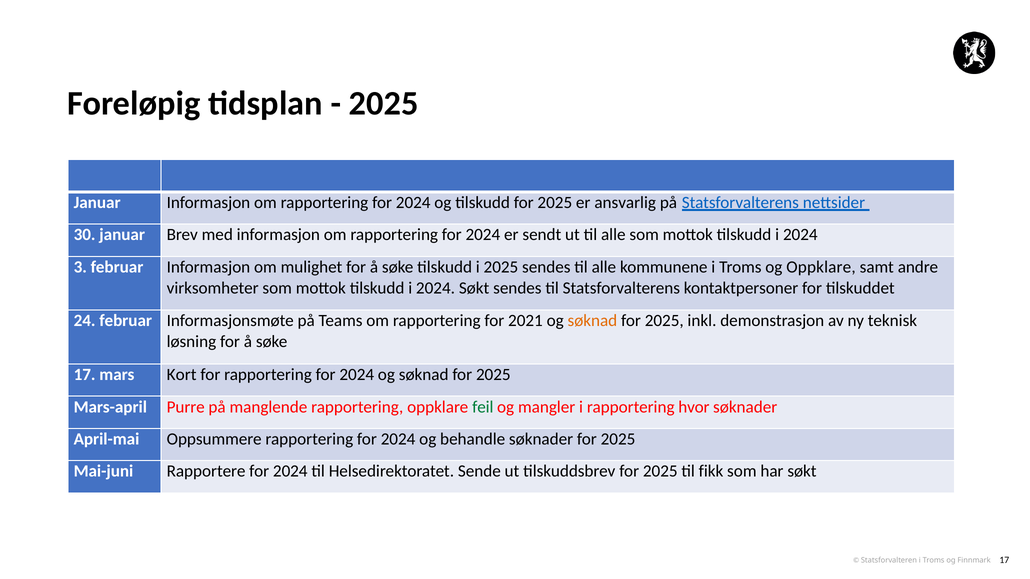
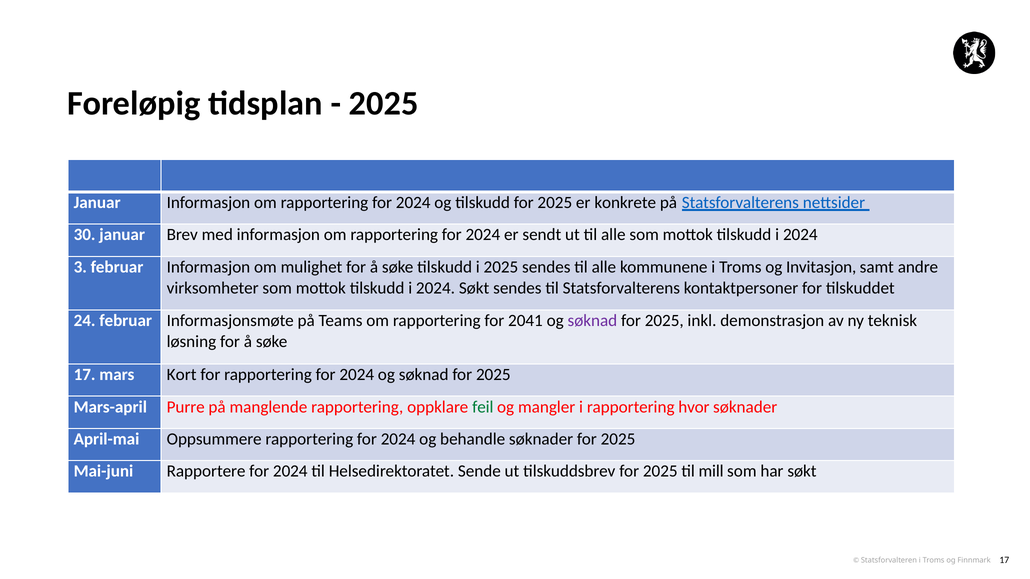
ansvarlig: ansvarlig -> konkrete
og Oppklare: Oppklare -> Invitasjon
2021: 2021 -> 2041
søknad at (592, 321) colour: orange -> purple
fikk: fikk -> mill
